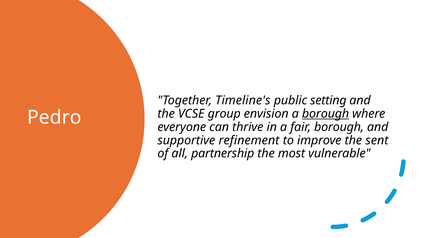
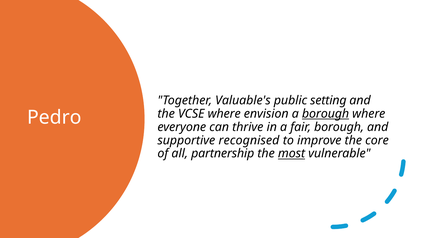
Timeline's: Timeline's -> Valuable's
VCSE group: group -> where
refinement: refinement -> recognised
sent: sent -> core
most underline: none -> present
